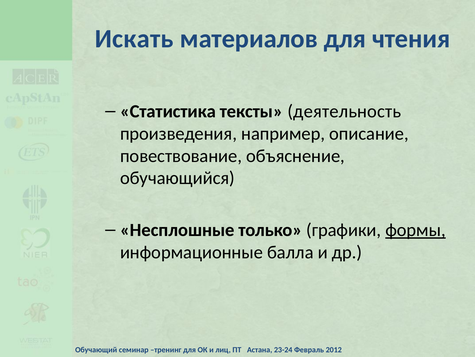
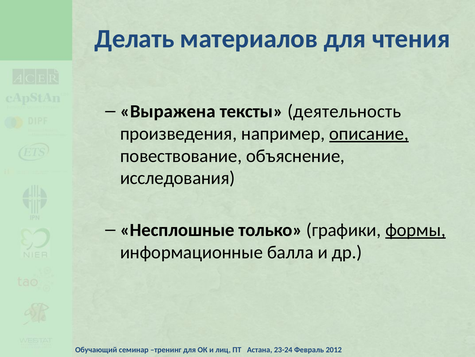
Искать: Искать -> Делать
Статистика: Статистика -> Выражена
описание underline: none -> present
обучающийся: обучающийся -> исследования
